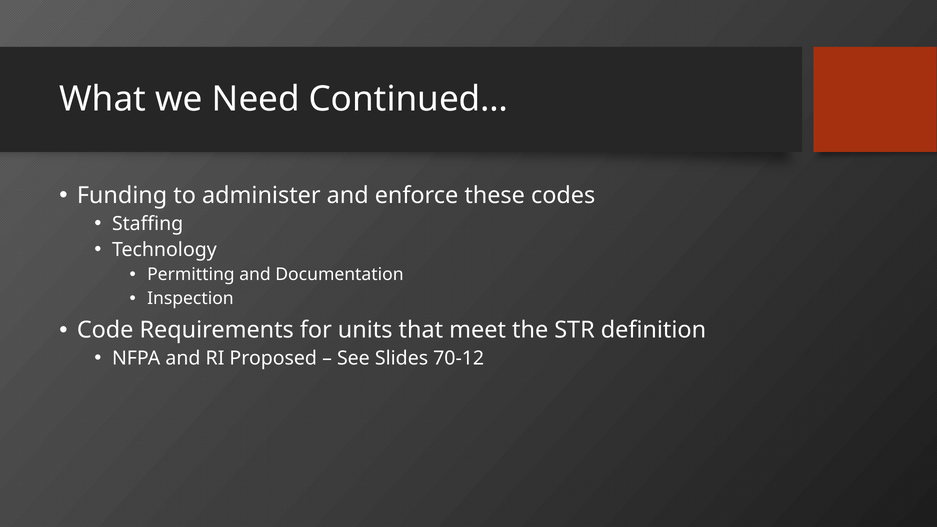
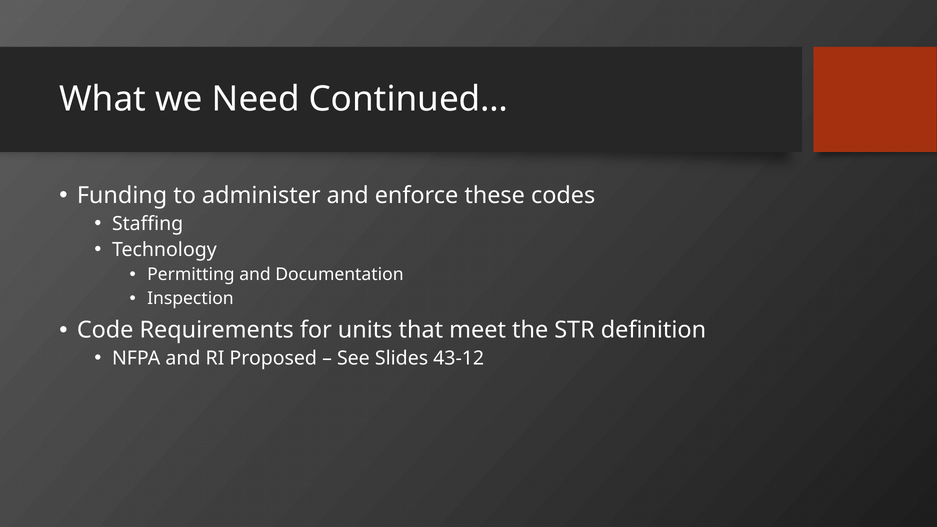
70-12: 70-12 -> 43-12
